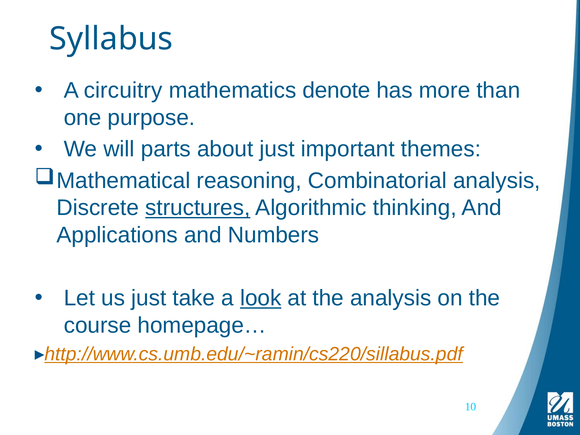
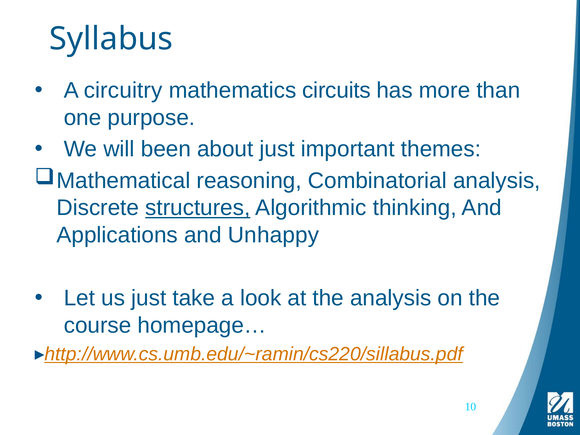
denote: denote -> circuits
parts: parts -> been
Numbers: Numbers -> Unhappy
look underline: present -> none
